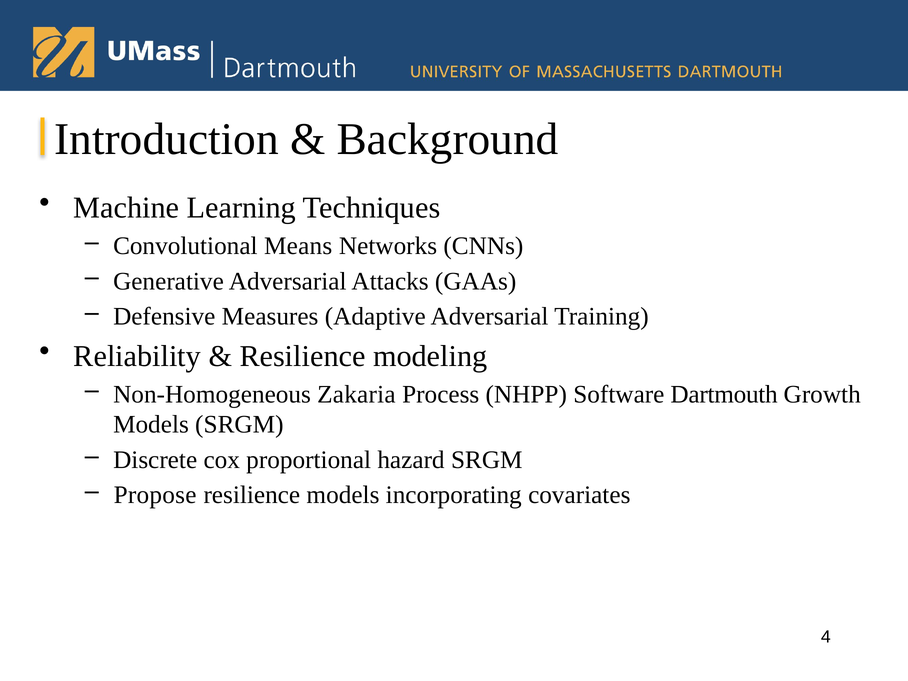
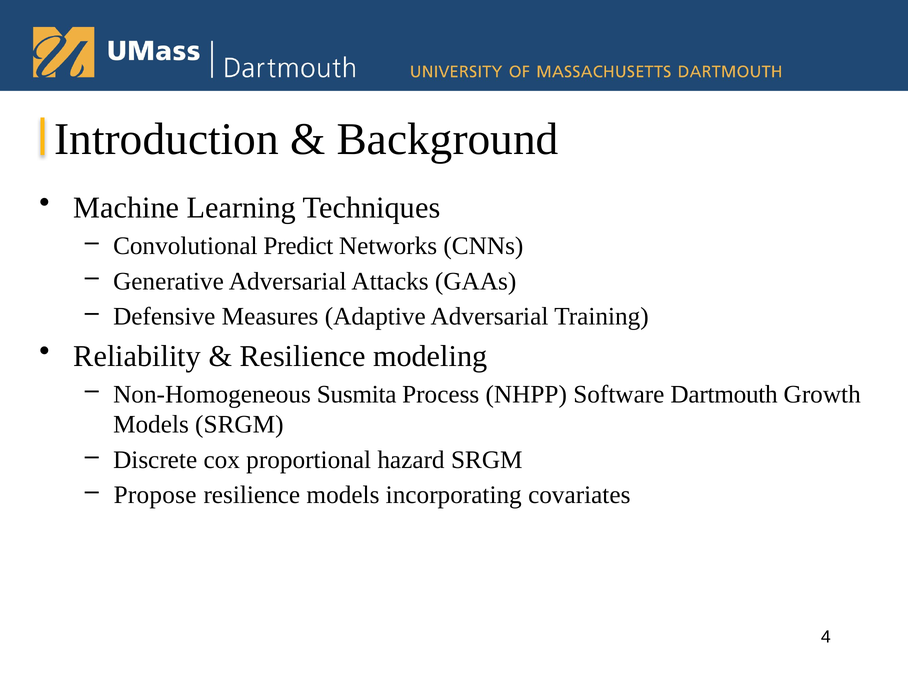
Means: Means -> Predict
Zakaria: Zakaria -> Susmita
